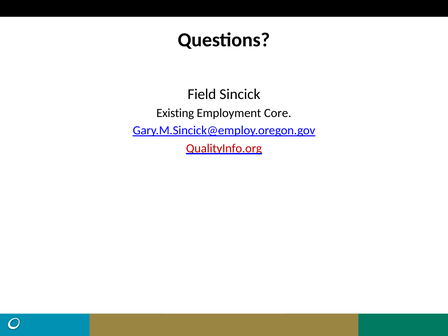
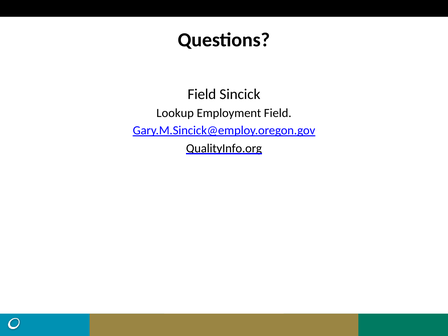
Existing: Existing -> Lookup
Employment Core: Core -> Field
QualityInfo.org colour: red -> black
